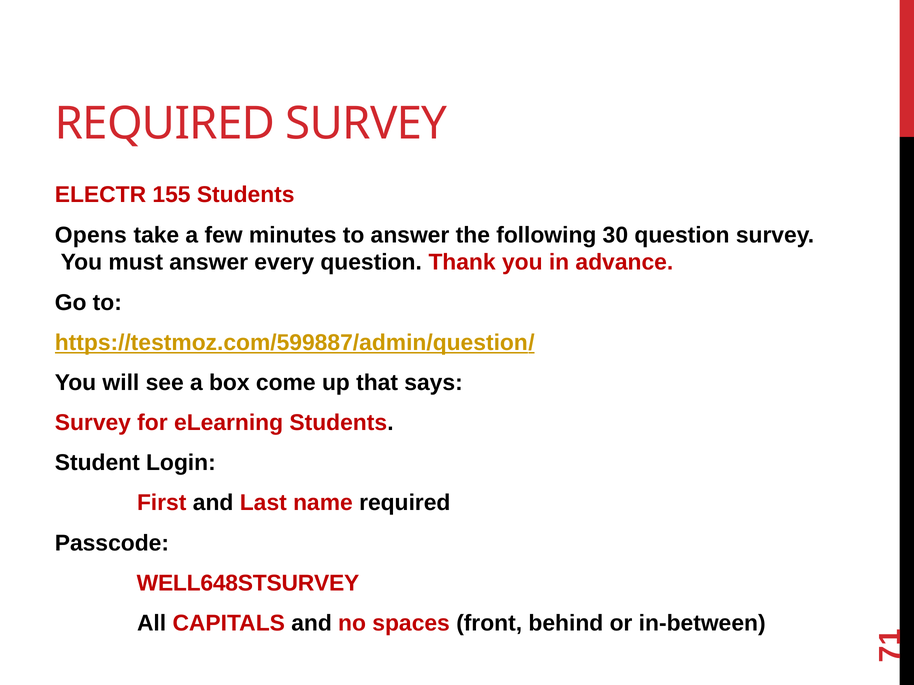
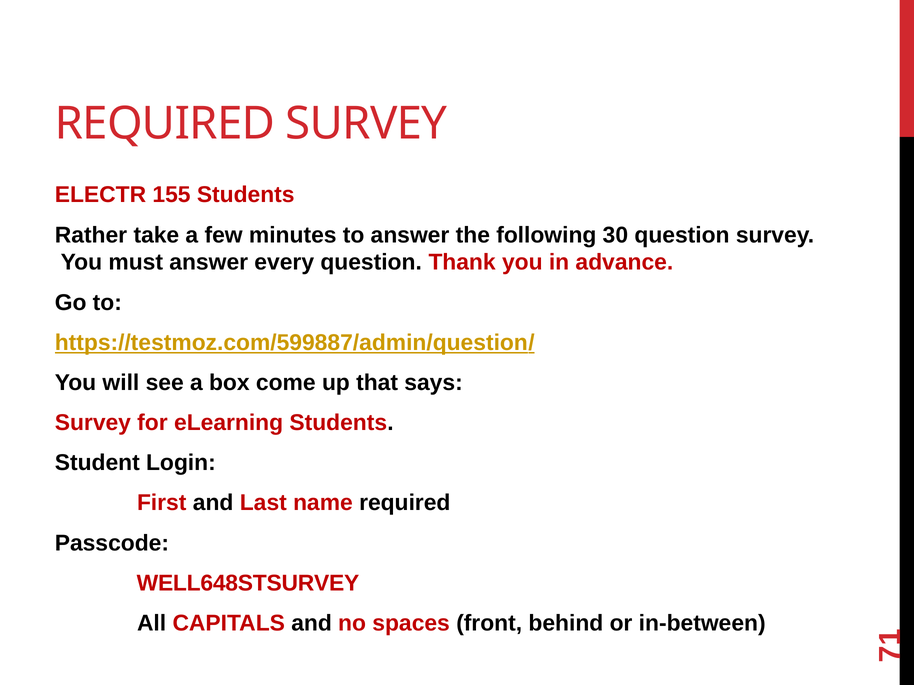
Opens: Opens -> Rather
